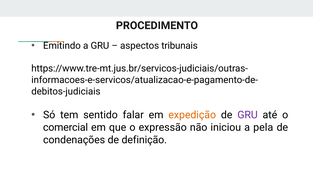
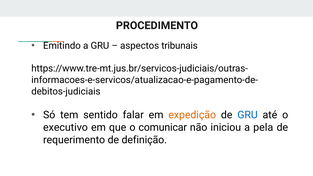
GRU at (248, 115) colour: purple -> blue
comercial: comercial -> executivo
expressão: expressão -> comunicar
condenações: condenações -> requerimento
